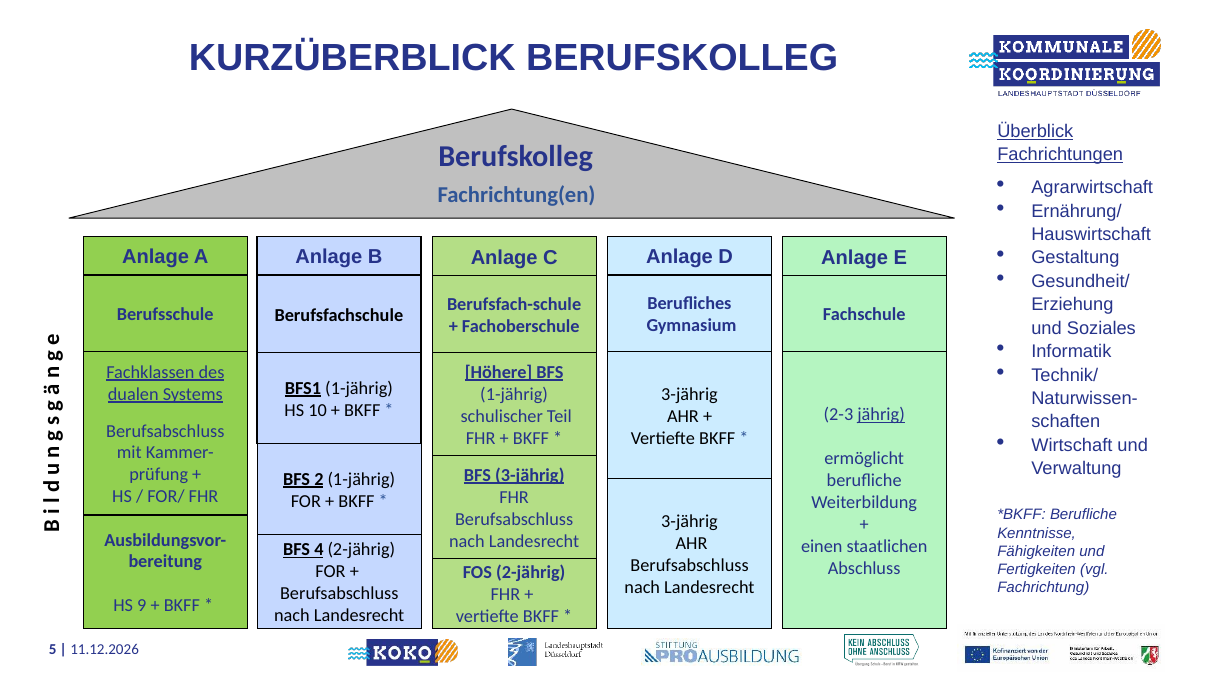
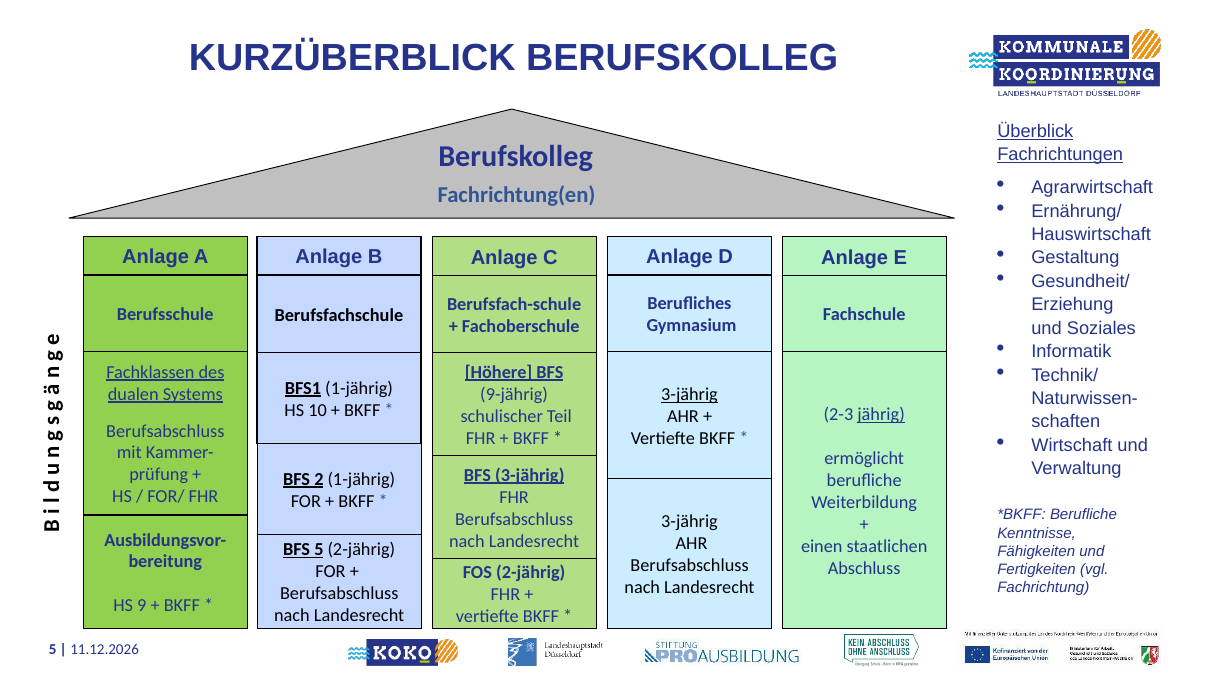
1-jährig at (514, 394): 1-jährig -> 9-jährig
3-jährig at (690, 394) underline: none -> present
BFS 4: 4 -> 5
